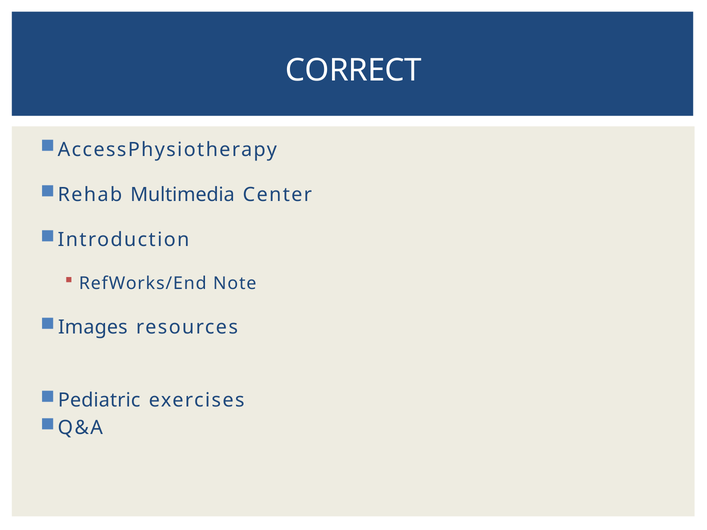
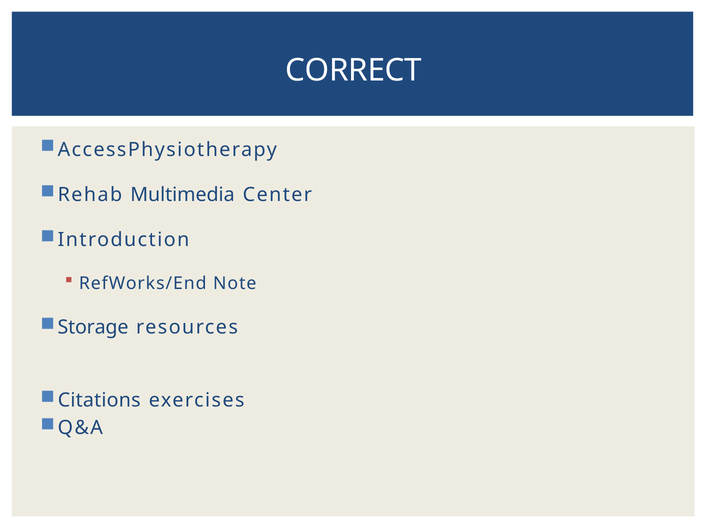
Images: Images -> Storage
Pediatric: Pediatric -> Citations
